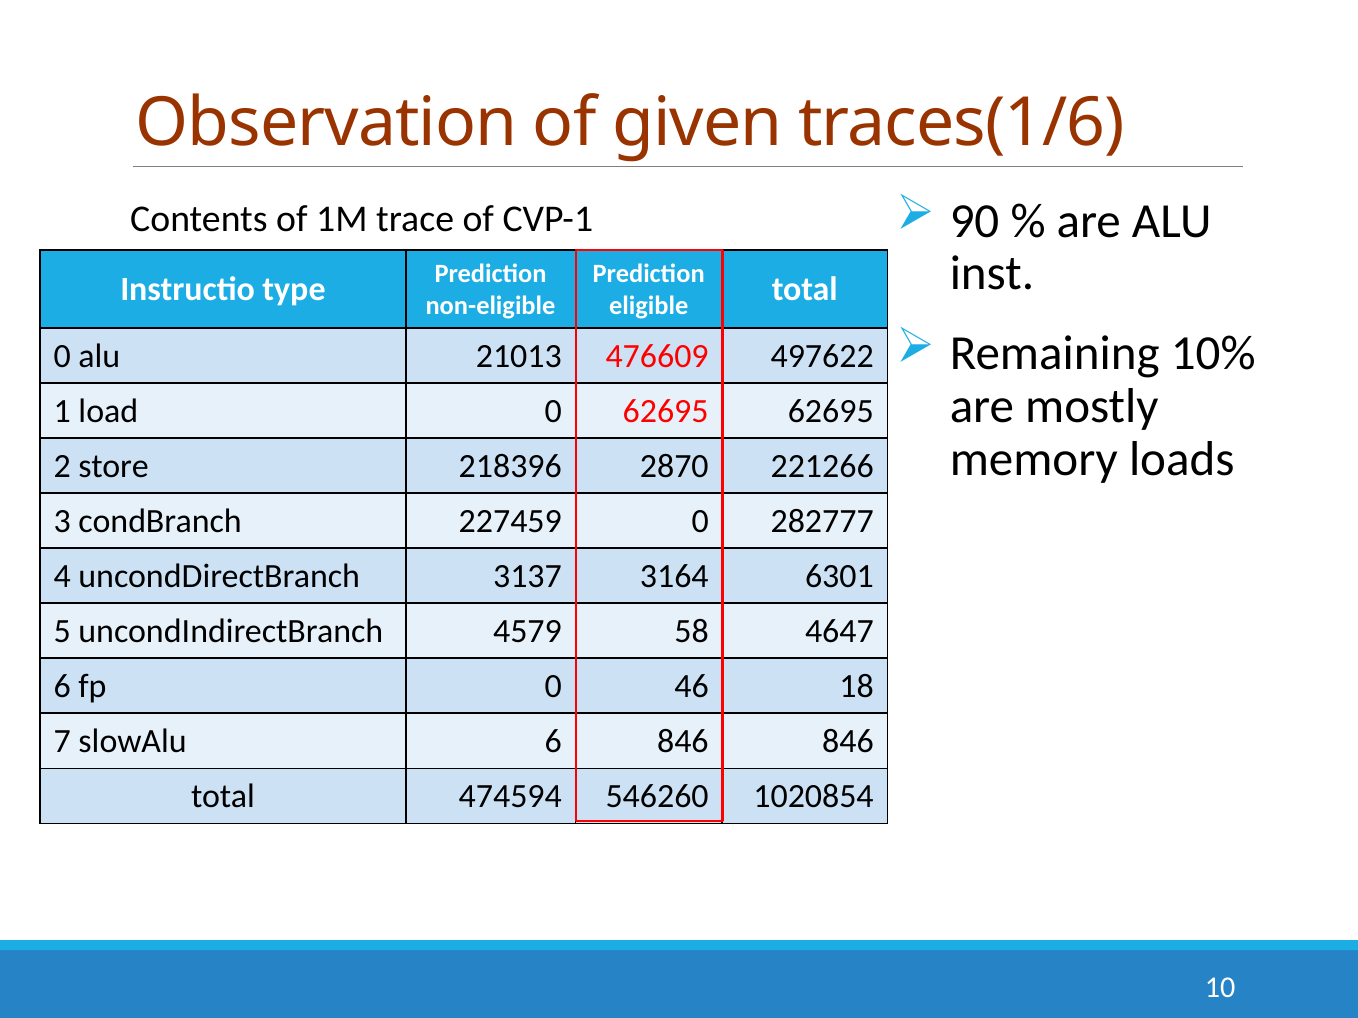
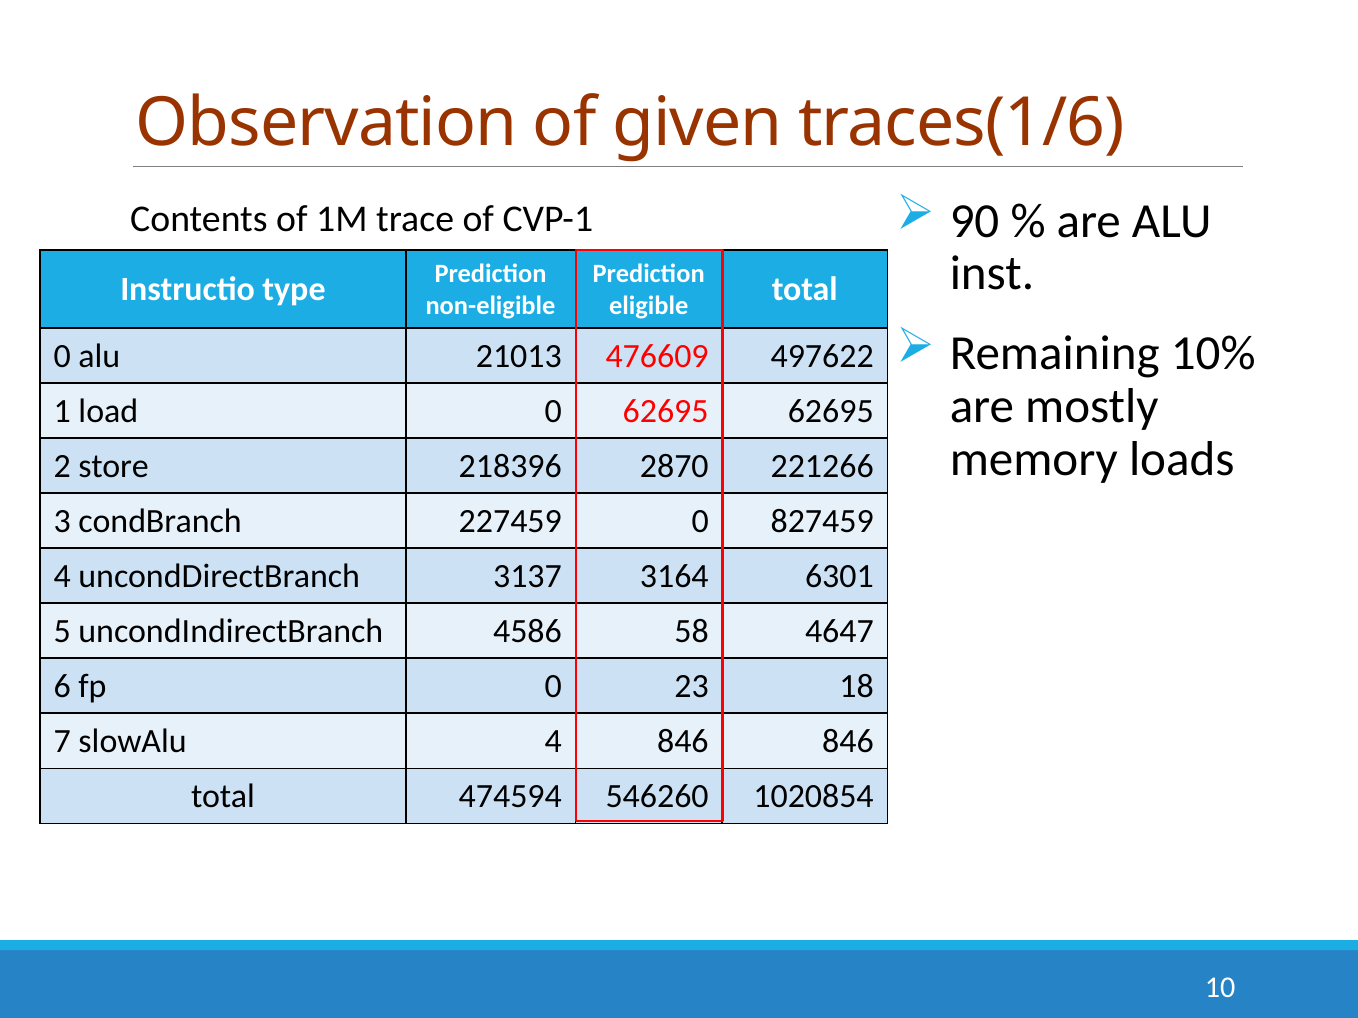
282777: 282777 -> 827459
4579: 4579 -> 4586
46: 46 -> 23
slowAlu 6: 6 -> 4
